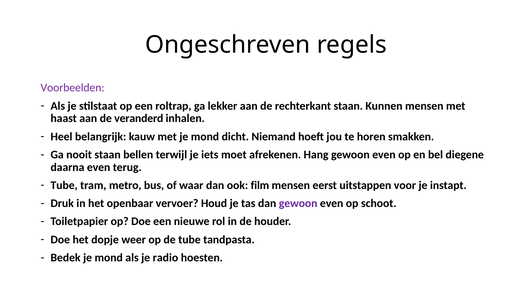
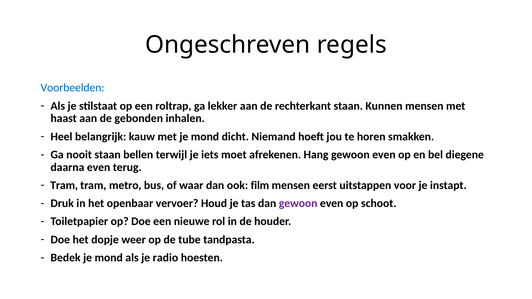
Voorbeelden colour: purple -> blue
veranderd: veranderd -> gebonden
Tube at (64, 185): Tube -> Tram
